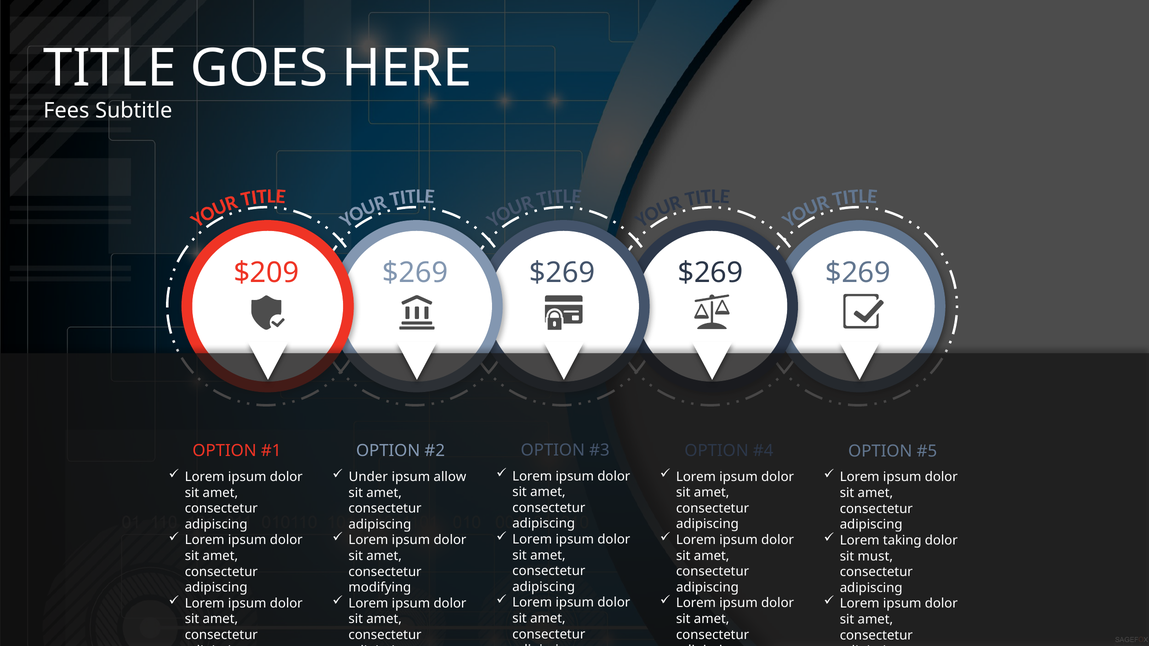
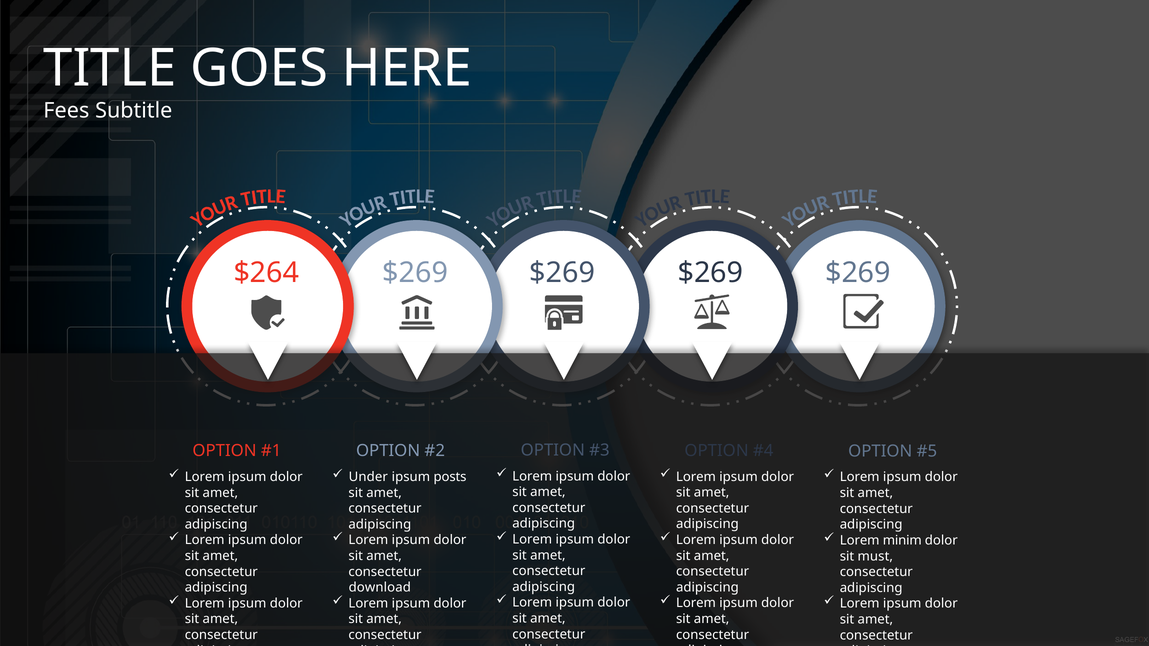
$209: $209 -> $264
allow: allow -> posts
taking: taking -> minim
modifying: modifying -> download
